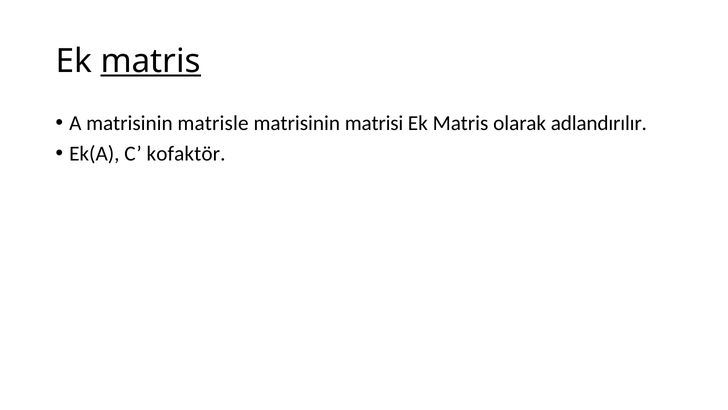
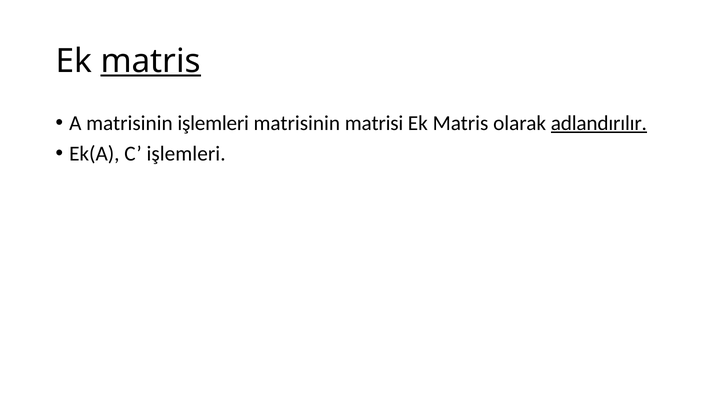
matrisinin matrisle: matrisle -> işlemleri
adlandırılır underline: none -> present
C kofaktör: kofaktör -> işlemleri
